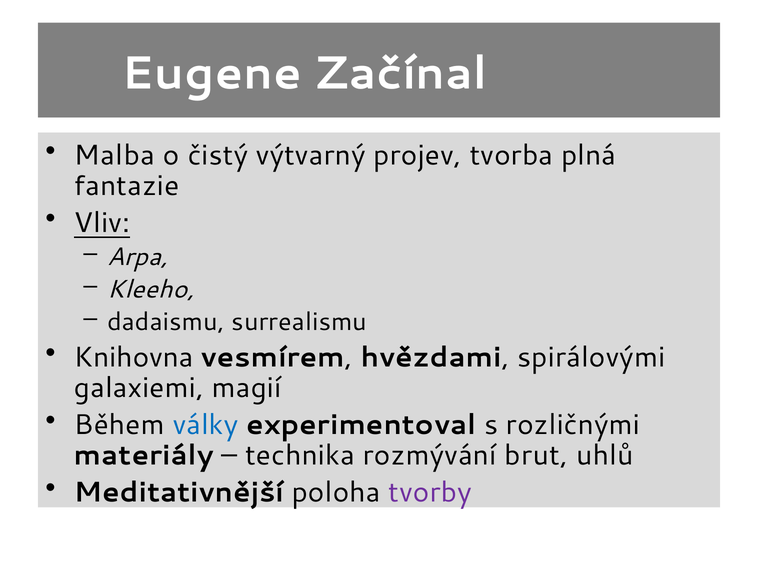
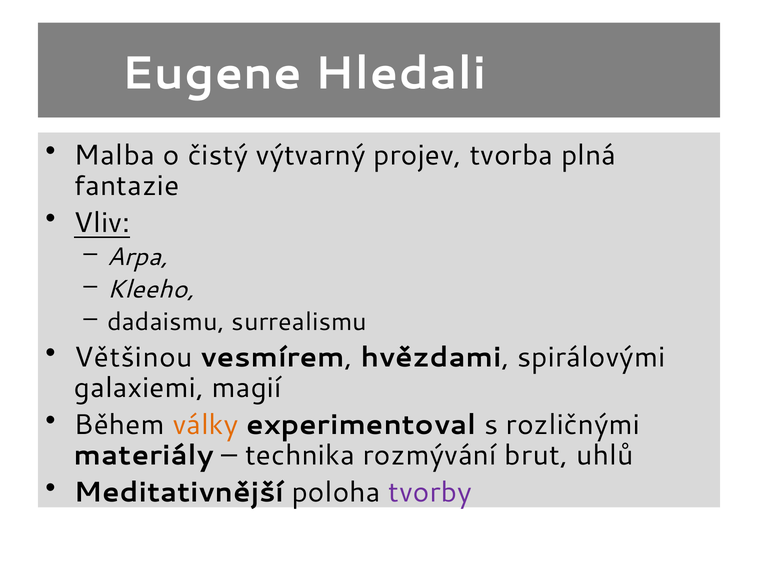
Začínal: Začínal -> Hledali
Knihovna: Knihovna -> Většinou
války colour: blue -> orange
